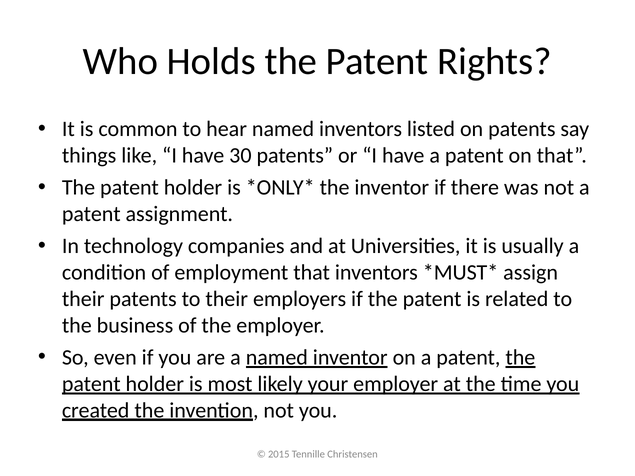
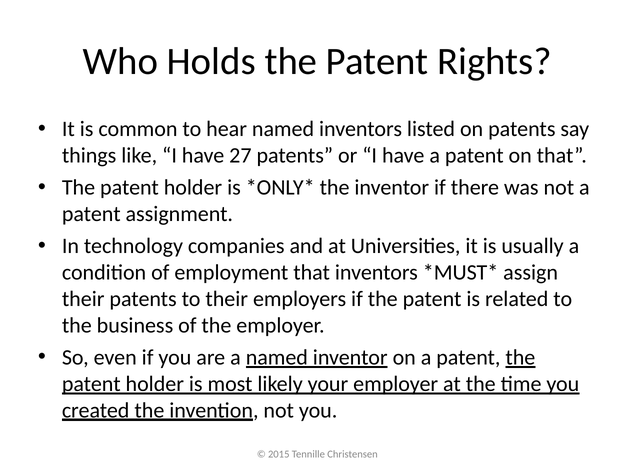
30: 30 -> 27
